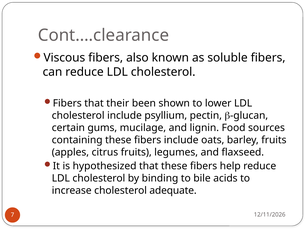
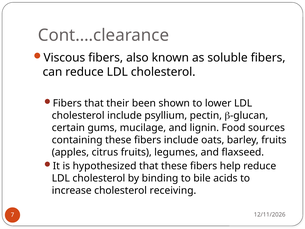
adequate: adequate -> receiving
